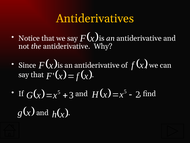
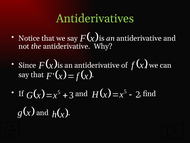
Antiderivatives colour: yellow -> light green
